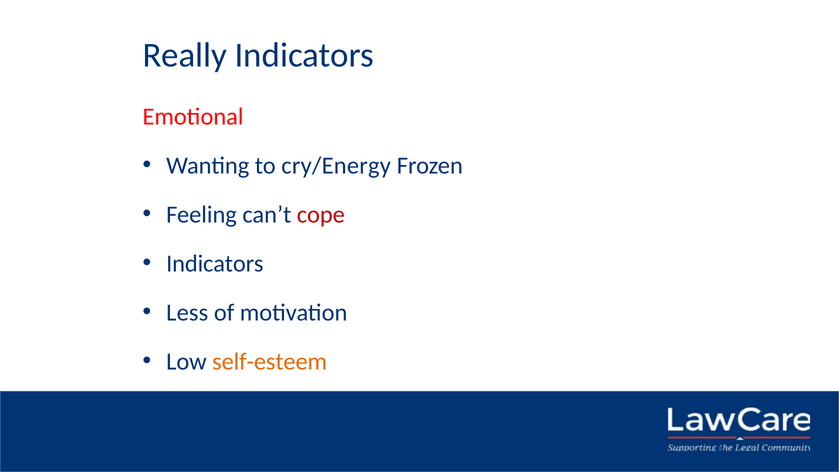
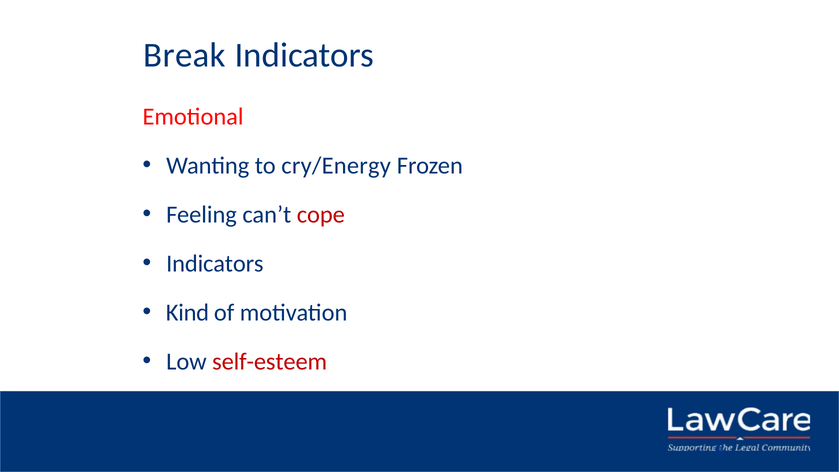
Really: Really -> Break
Less: Less -> Kind
self-esteem colour: orange -> red
